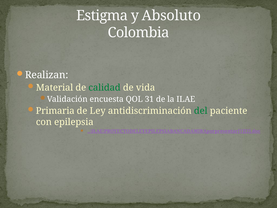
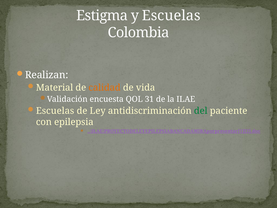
y Absoluto: Absoluto -> Escuelas
calidad colour: green -> orange
Primaria at (55, 111): Primaria -> Escuelas
